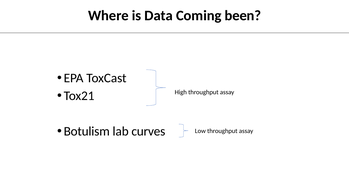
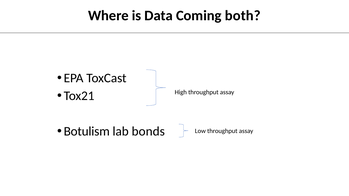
been: been -> both
curves: curves -> bonds
